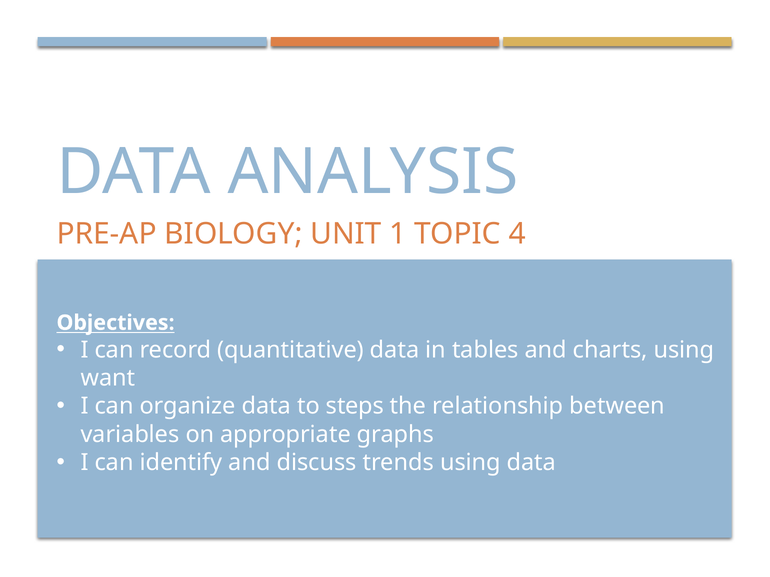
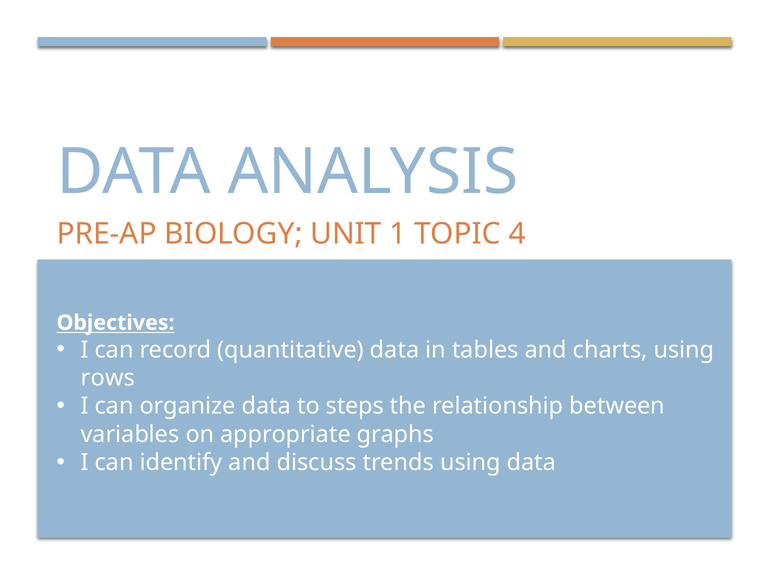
want: want -> rows
